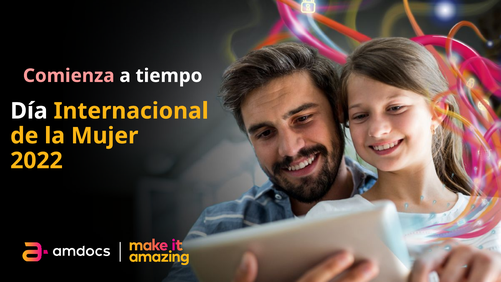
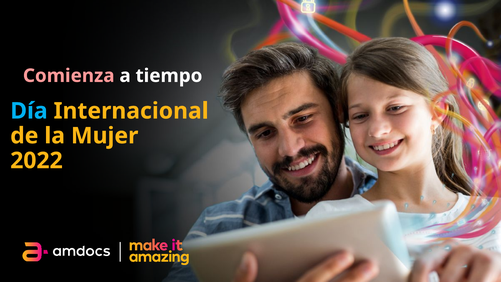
Día colour: white -> light blue
